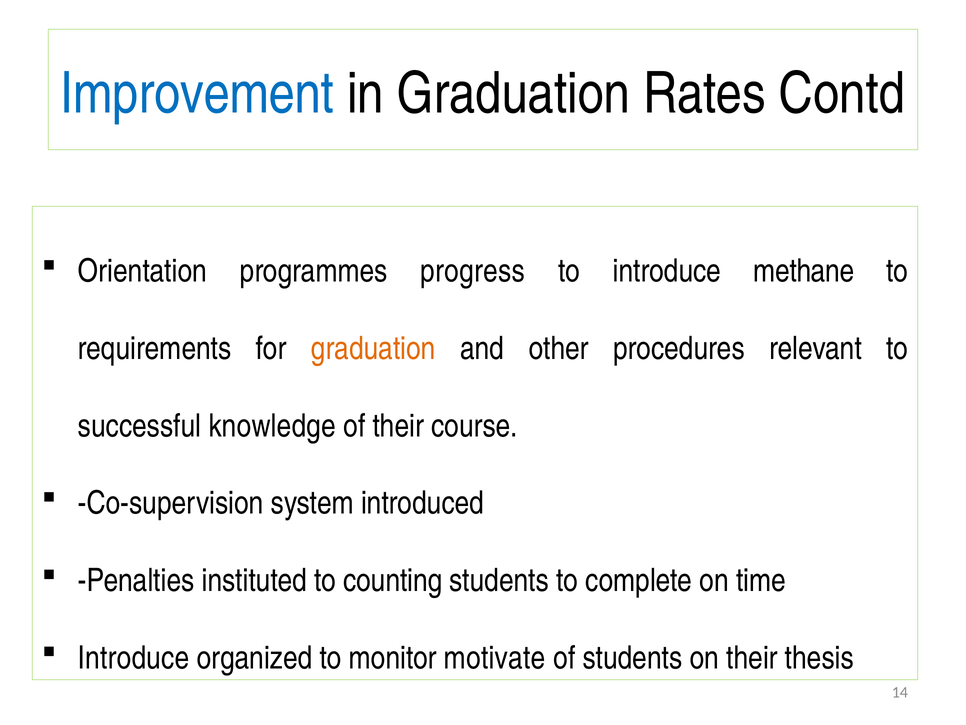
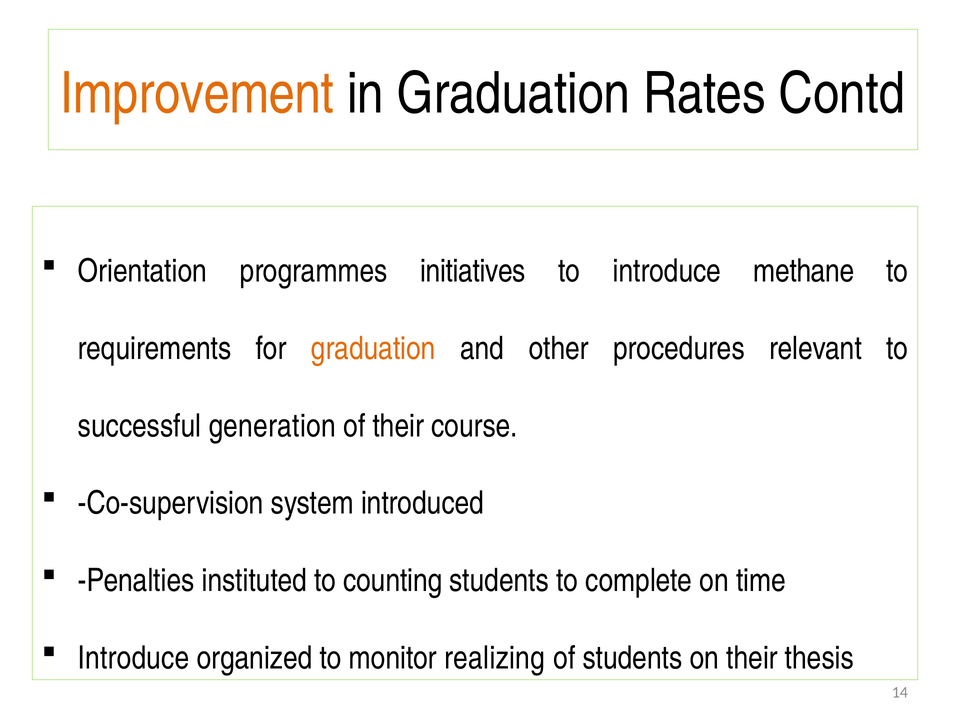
Improvement colour: blue -> orange
progress: progress -> initiatives
knowledge: knowledge -> generation
motivate: motivate -> realizing
